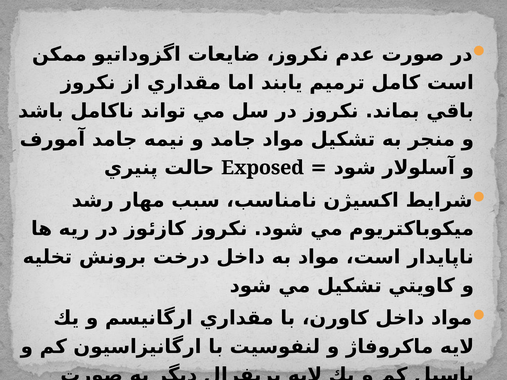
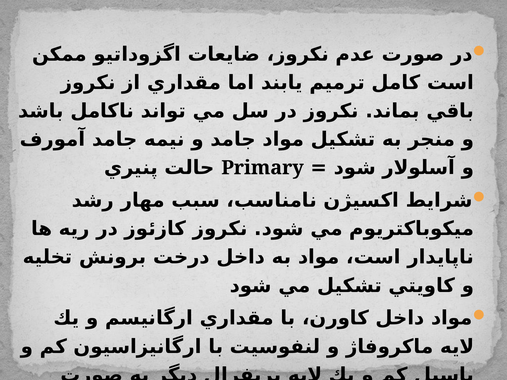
Exposed: Exposed -> Primary
